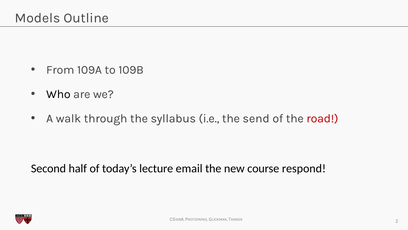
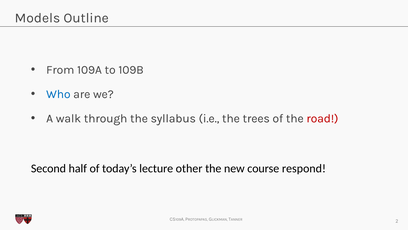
Who colour: black -> blue
send: send -> trees
email: email -> other
